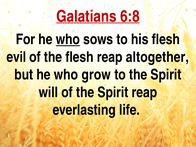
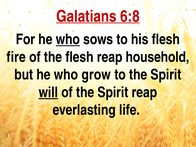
evil: evil -> fire
altogether: altogether -> household
will underline: none -> present
